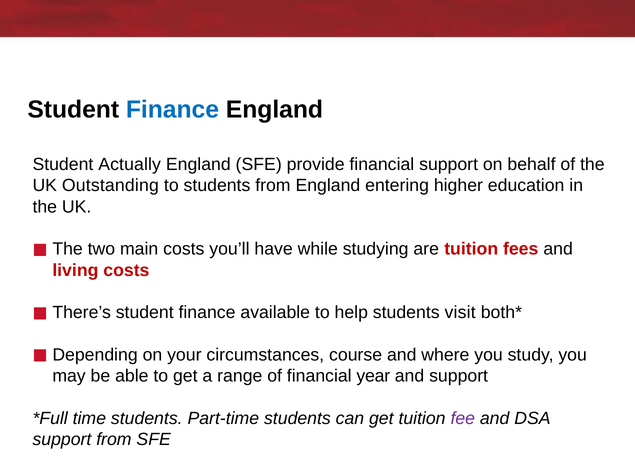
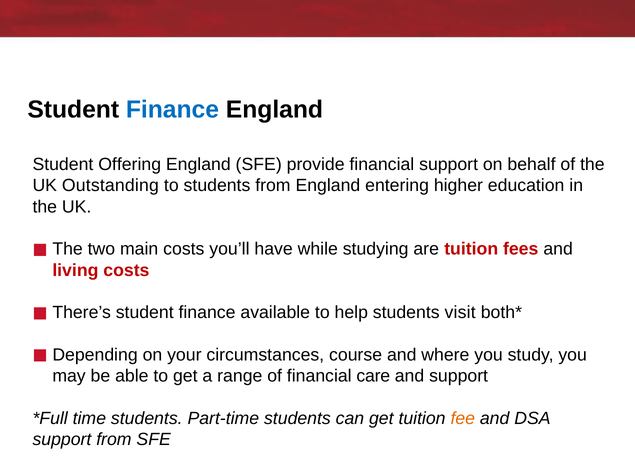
Actually: Actually -> Offering
year: year -> care
fee colour: purple -> orange
